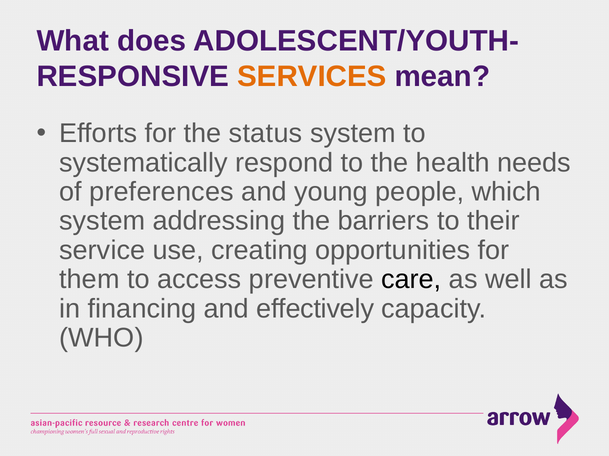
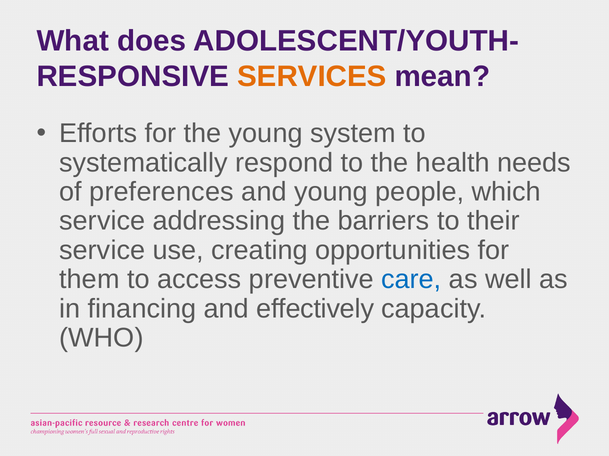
the status: status -> young
system at (102, 221): system -> service
care colour: black -> blue
